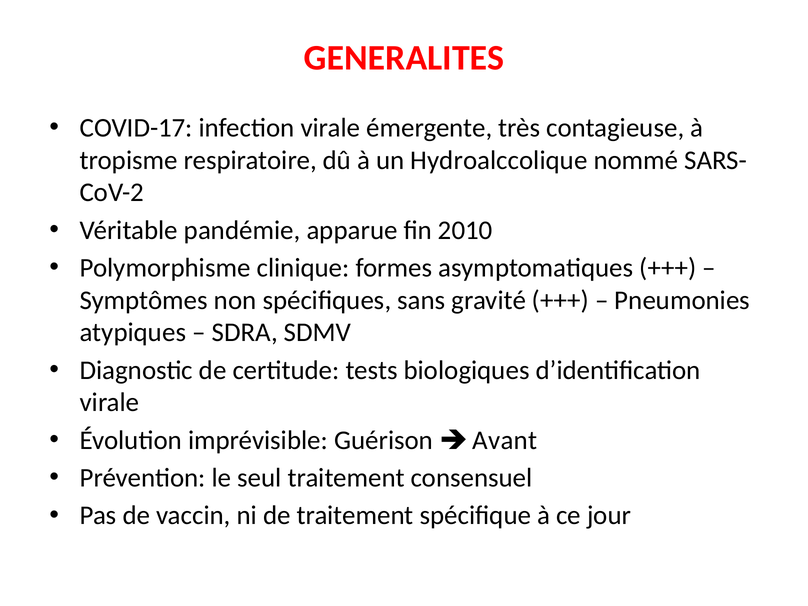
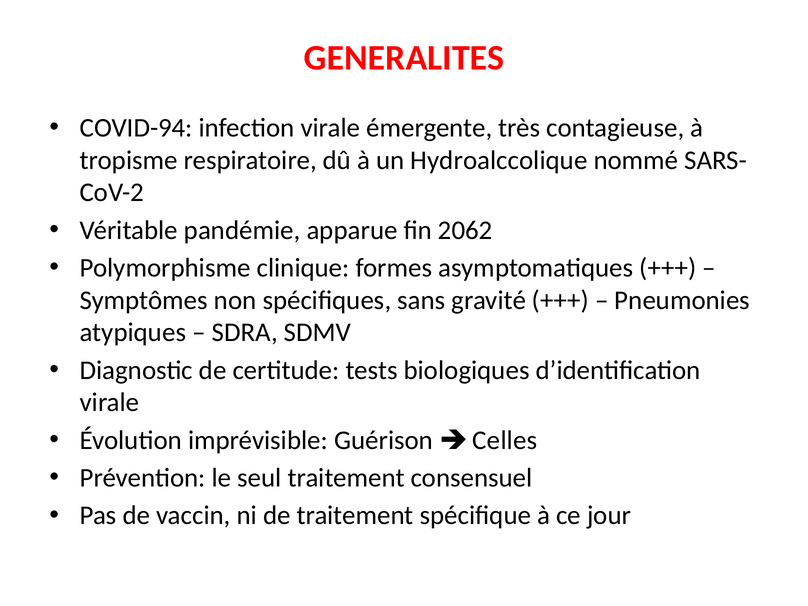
COVID-17: COVID-17 -> COVID-94
2010: 2010 -> 2062
Avant: Avant -> Celles
